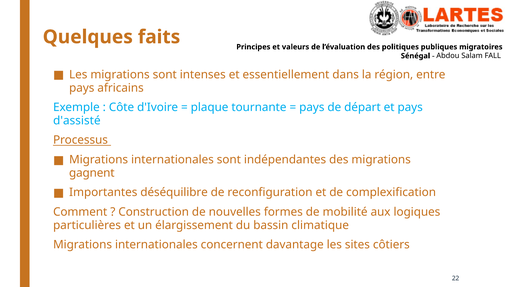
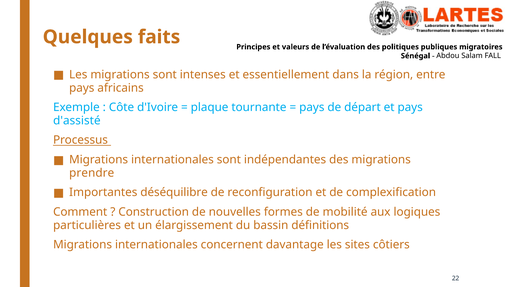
gagnent: gagnent -> prendre
climatique: climatique -> définitions
